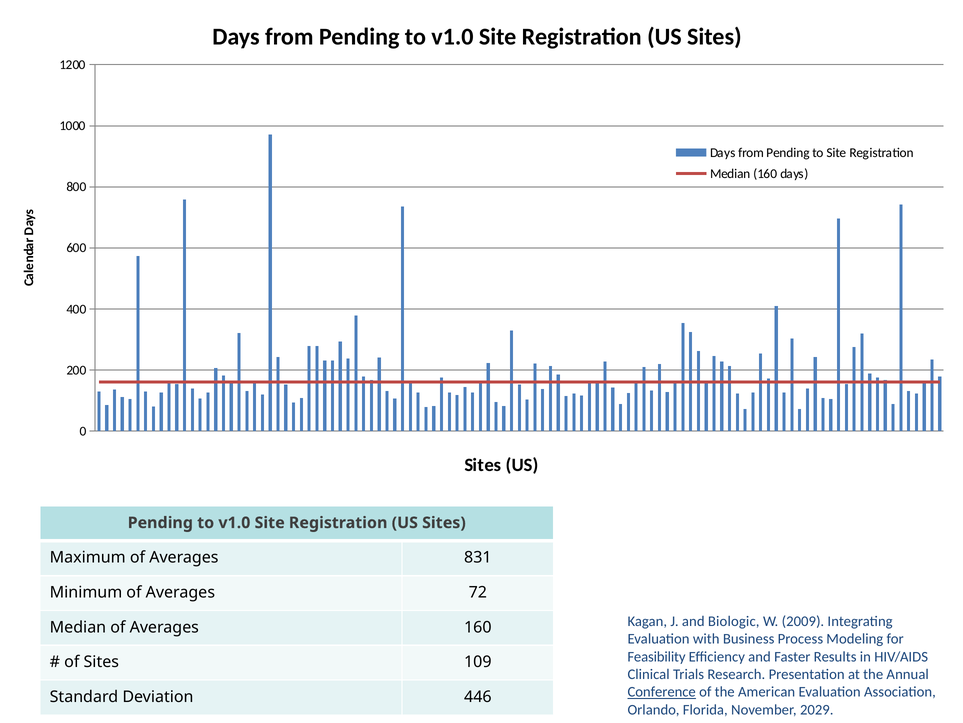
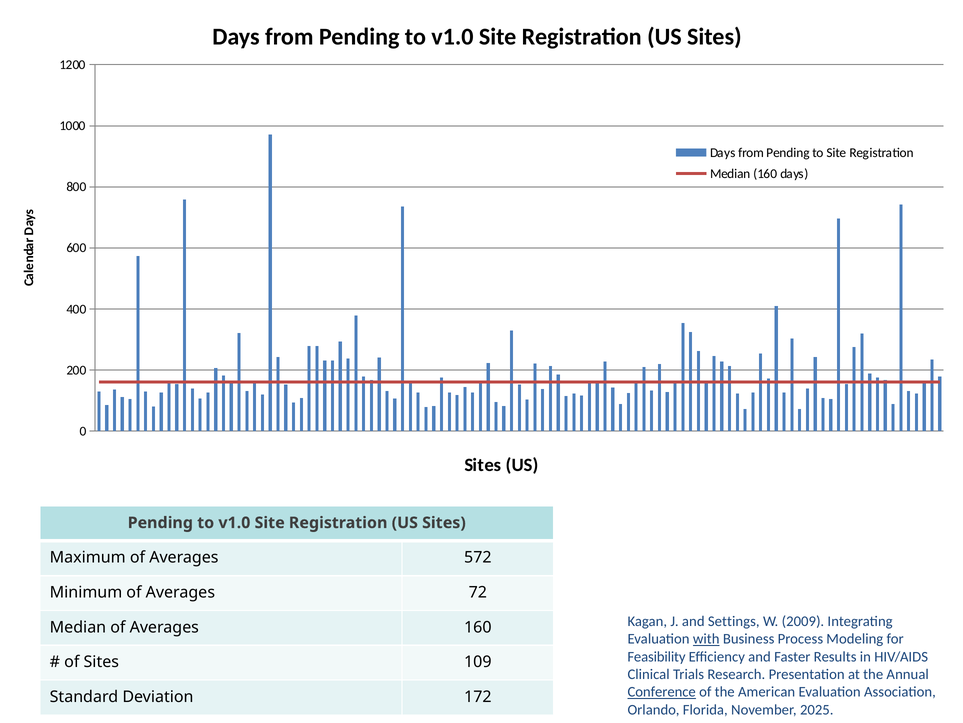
831: 831 -> 572
Biologic: Biologic -> Settings
with underline: none -> present
446: 446 -> 172
2029: 2029 -> 2025
